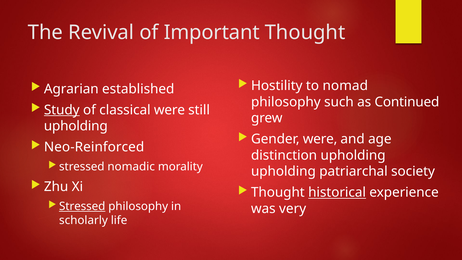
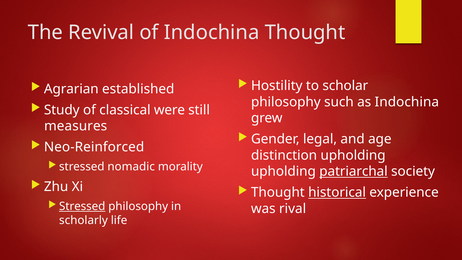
of Important: Important -> Indochina
nomad: nomad -> scholar
as Continued: Continued -> Indochina
Study underline: present -> none
upholding at (76, 126): upholding -> measures
Gender were: were -> legal
patriarchal underline: none -> present
very: very -> rival
